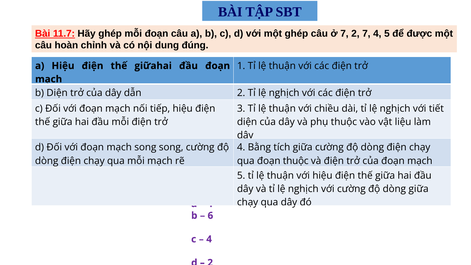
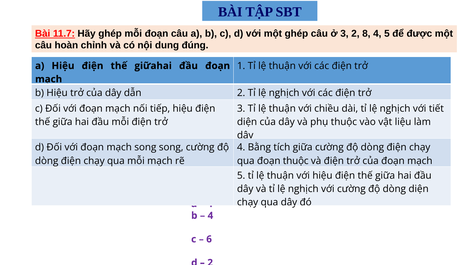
ở 7: 7 -> 3
2 7: 7 -> 8
b Diện: Diện -> Hiệu
dòng giữa: giữa -> diện
6 at (210, 216): 6 -> 4
4 at (209, 239): 4 -> 6
